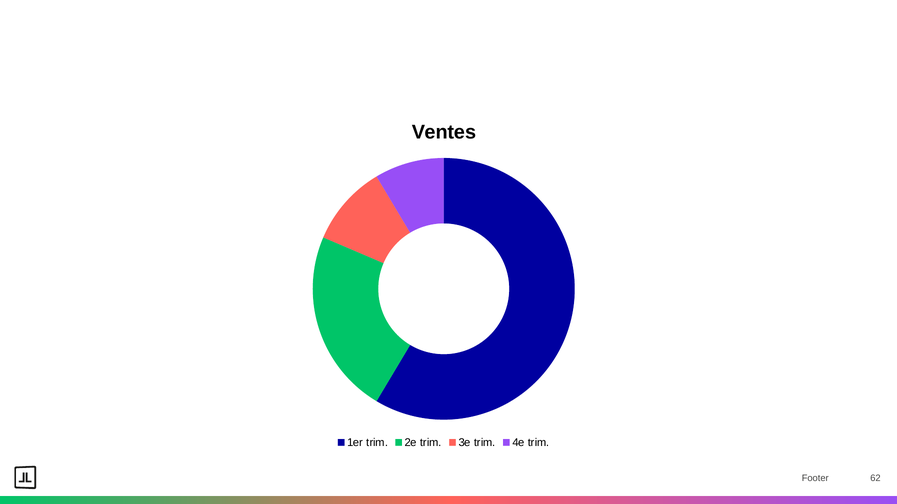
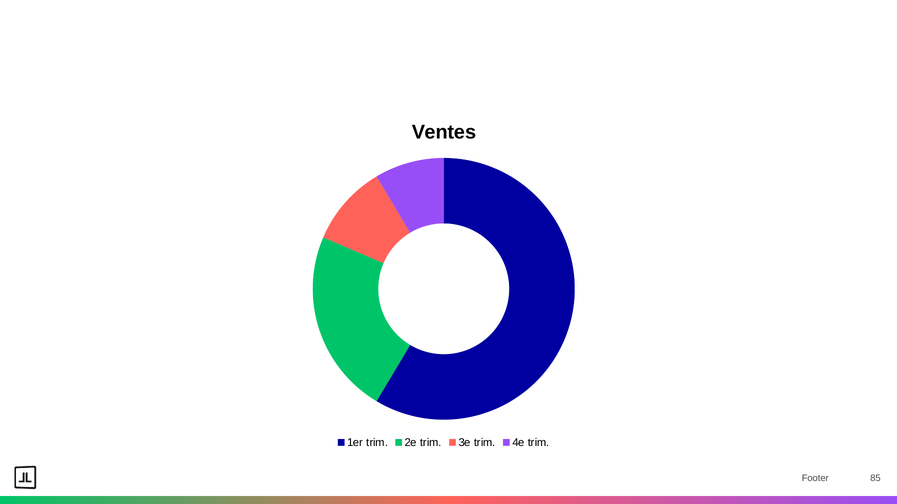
62: 62 -> 85
